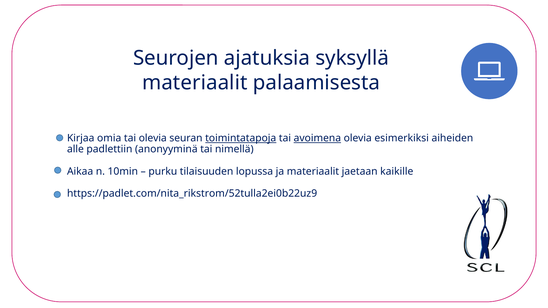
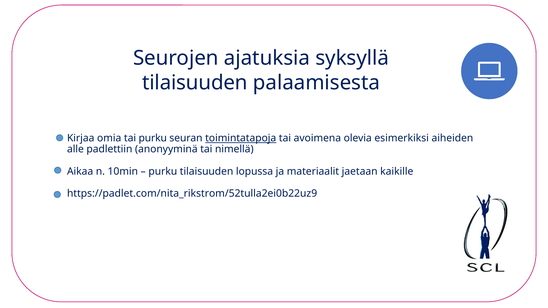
materiaalit at (195, 83): materiaalit -> tilaisuuden
tai olevia: olevia -> purku
avoimena underline: present -> none
